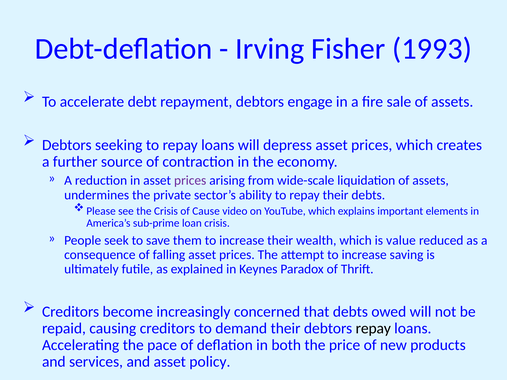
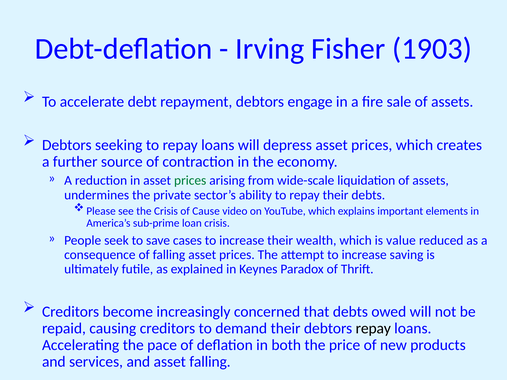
1993: 1993 -> 1903
prices at (190, 181) colour: purple -> green
them: them -> cases
asset policy: policy -> falling
